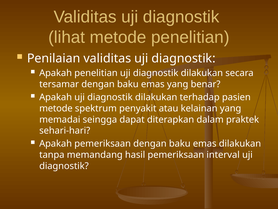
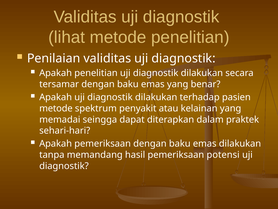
interval: interval -> potensi
